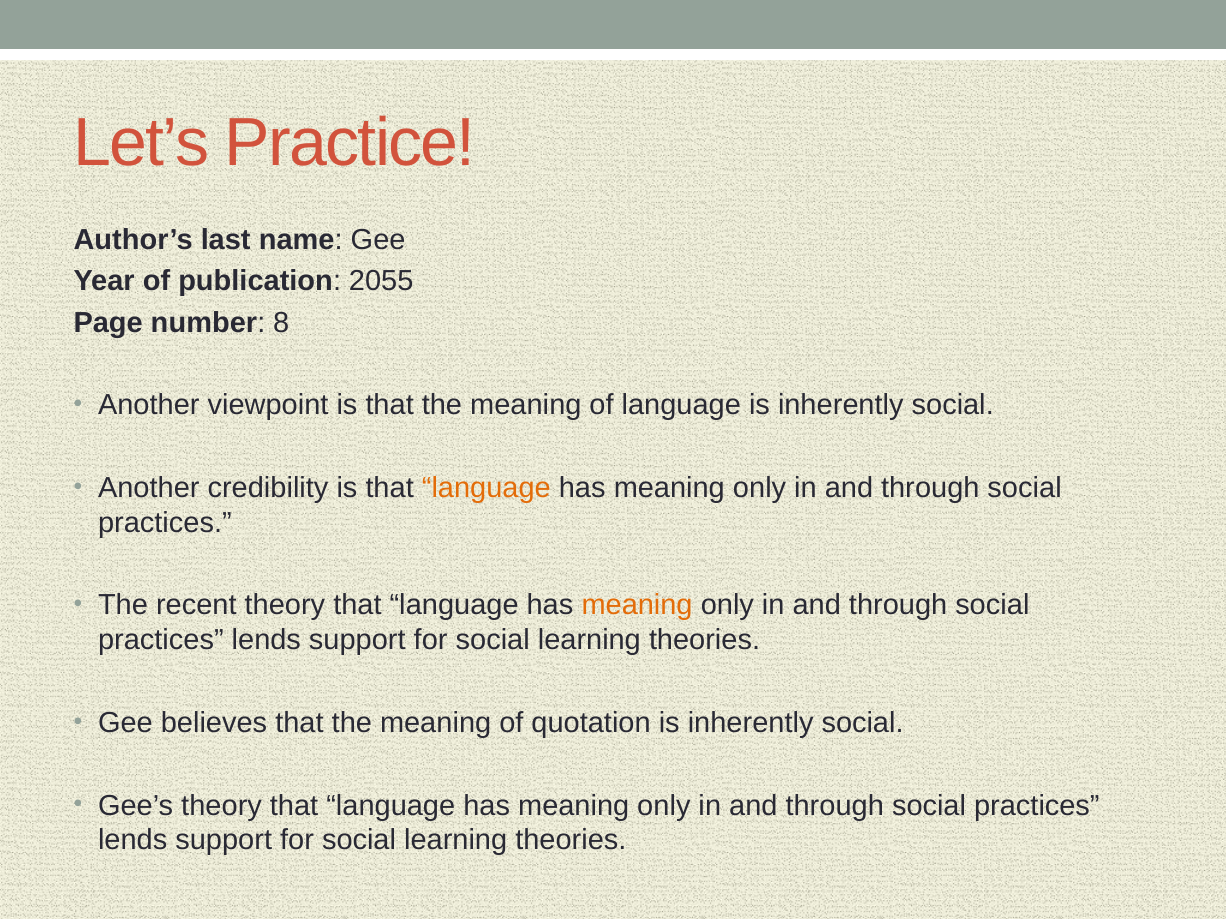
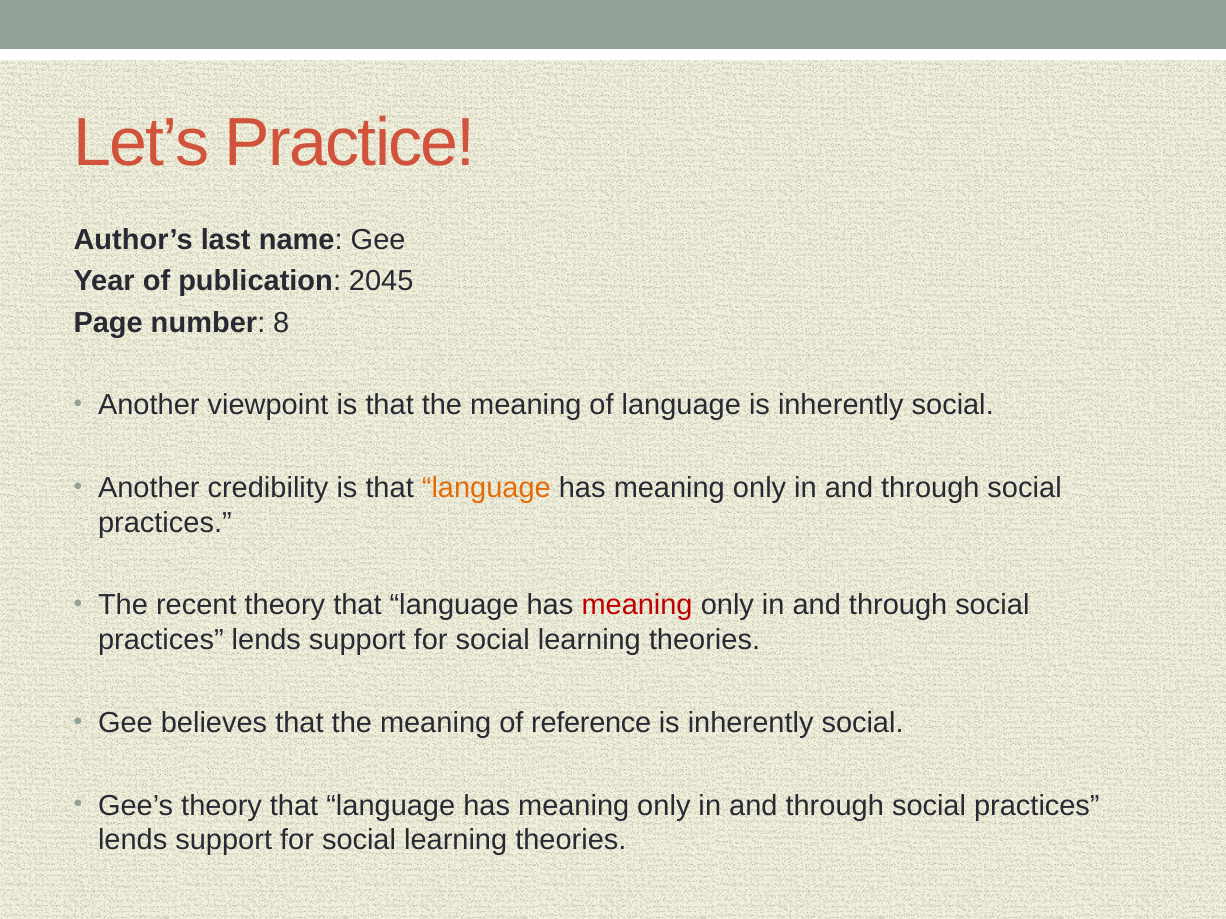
2055: 2055 -> 2045
meaning at (637, 606) colour: orange -> red
quotation: quotation -> reference
